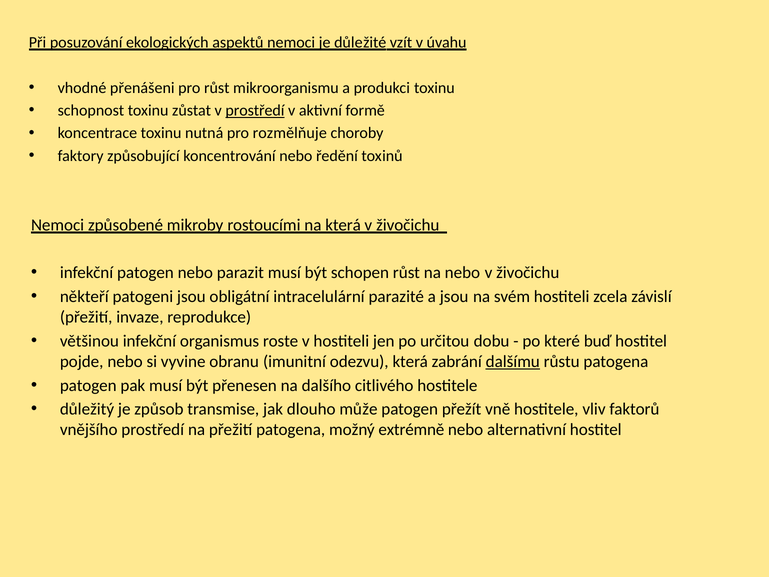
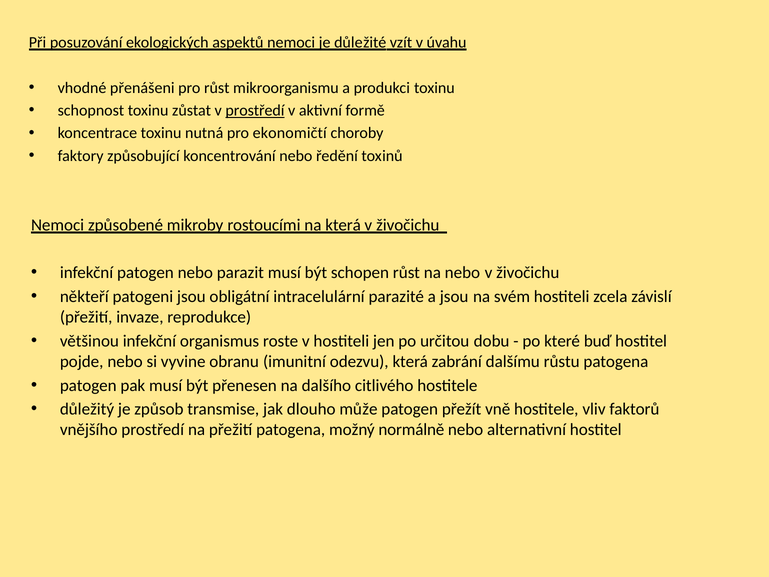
rozmělňuje: rozmělňuje -> ekonomičtí
dalšímu underline: present -> none
extrémně: extrémně -> normálně
